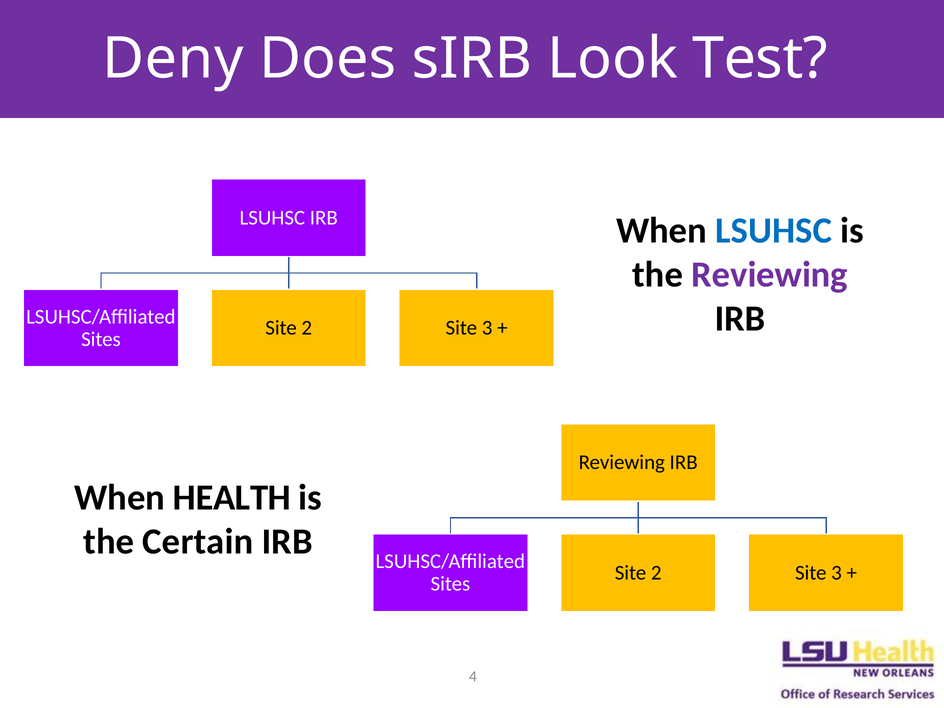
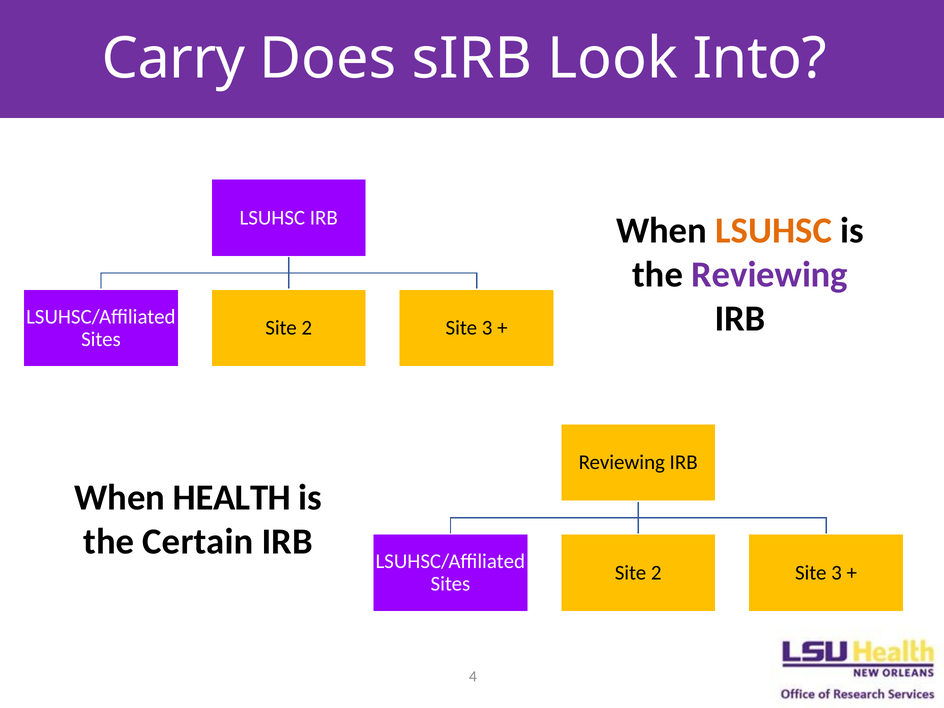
Deny: Deny -> Carry
Test: Test -> Into
LSUHSC at (774, 231) colour: blue -> orange
